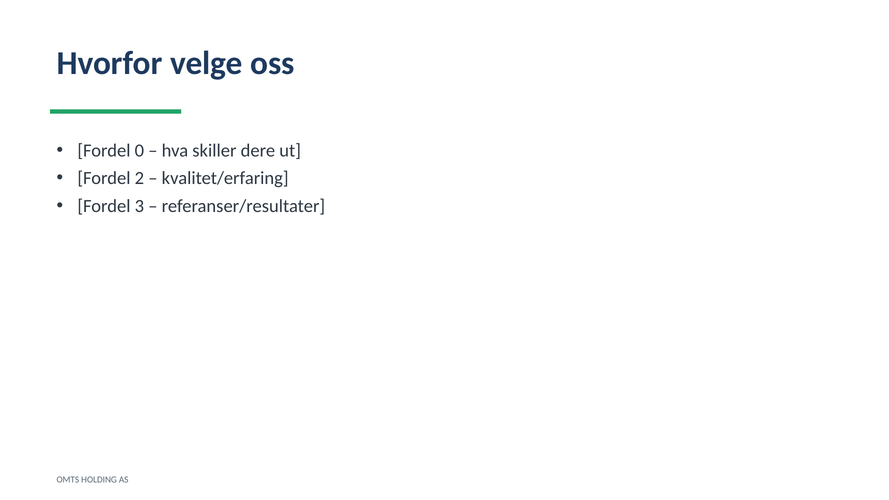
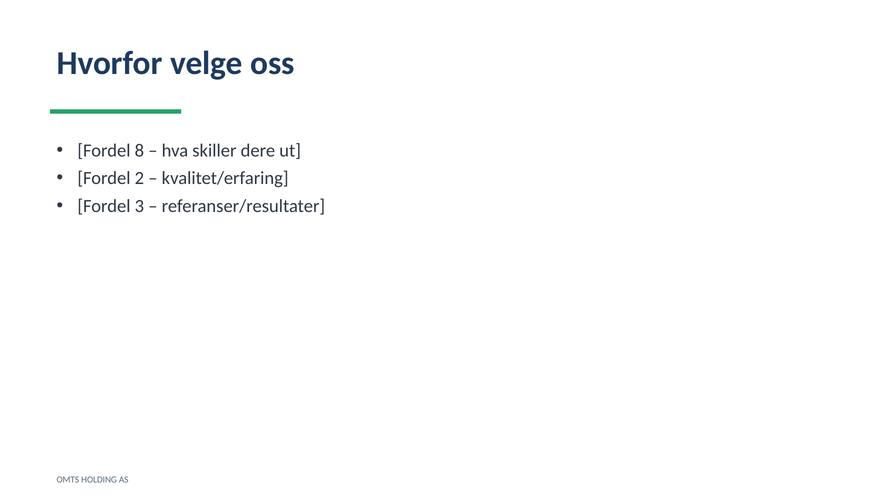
0: 0 -> 8
